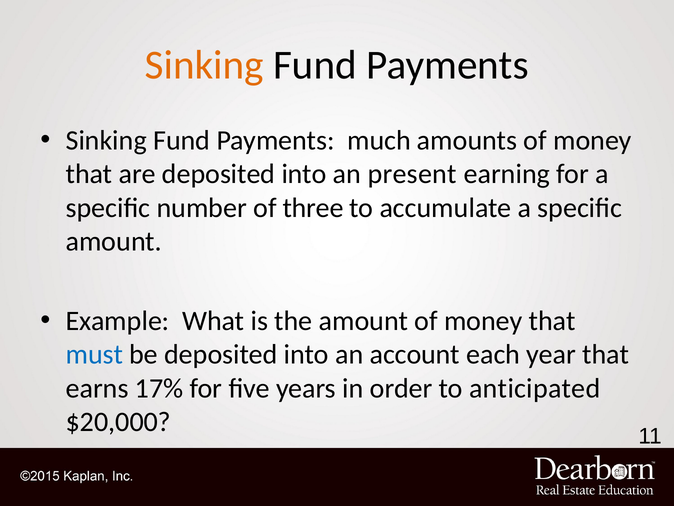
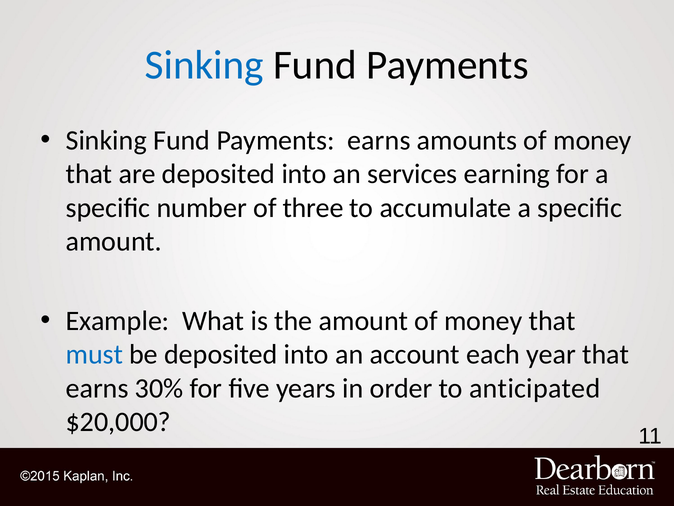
Sinking at (204, 65) colour: orange -> blue
Payments much: much -> earns
present: present -> services
17%: 17% -> 30%
